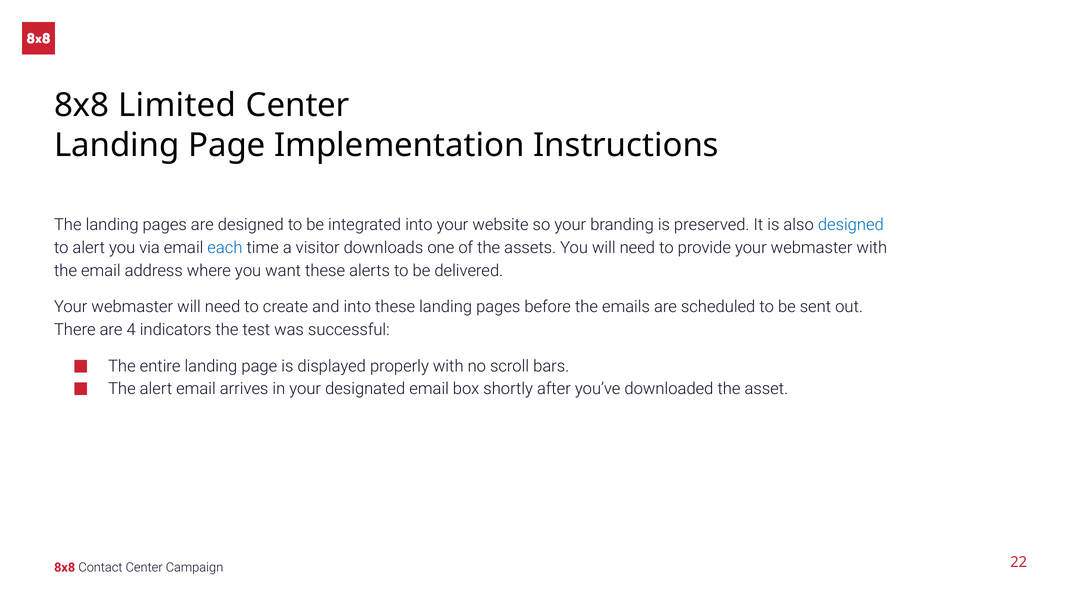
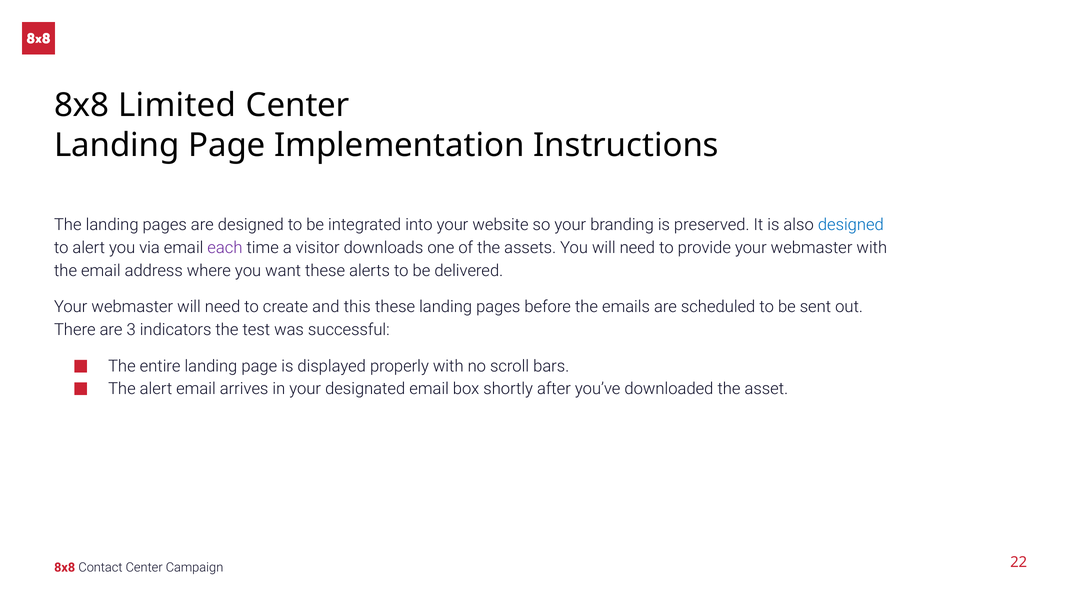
each colour: blue -> purple
and into: into -> this
4: 4 -> 3
